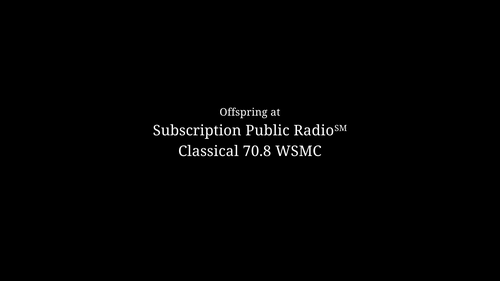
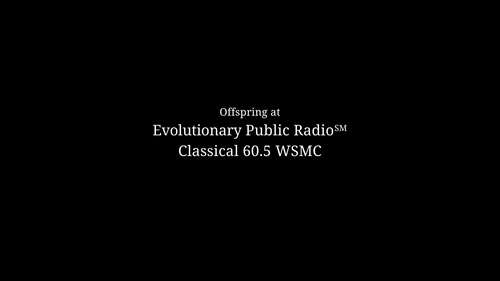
Subscription: Subscription -> Evolutionary
70.8: 70.8 -> 60.5
